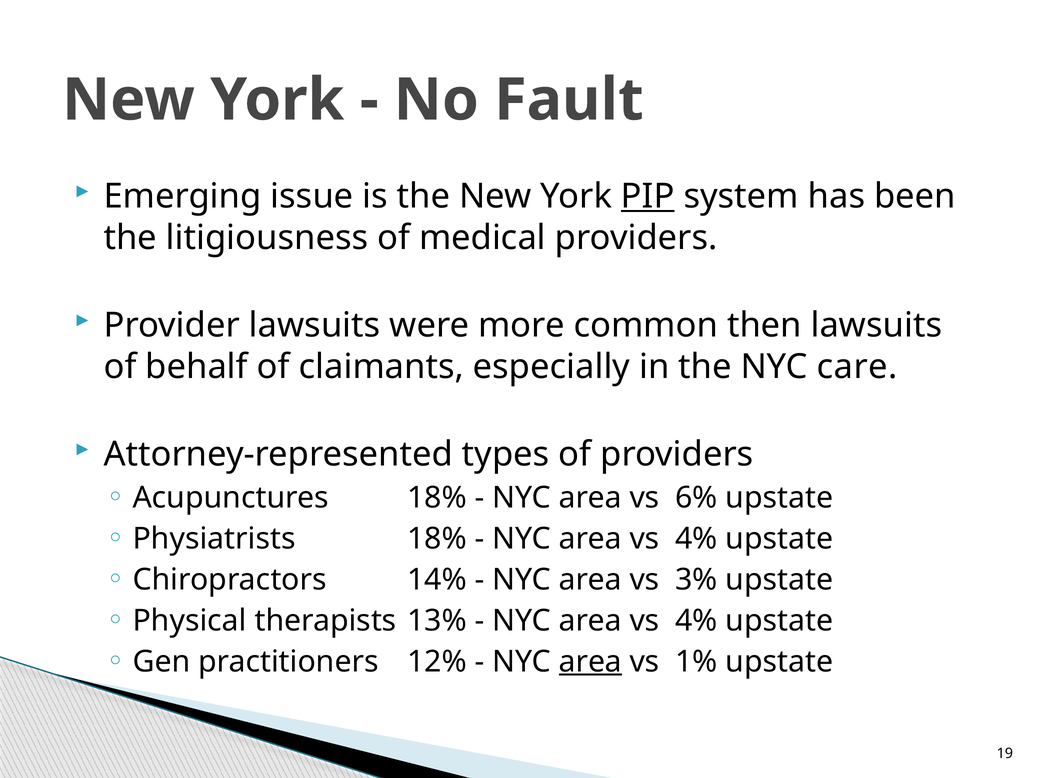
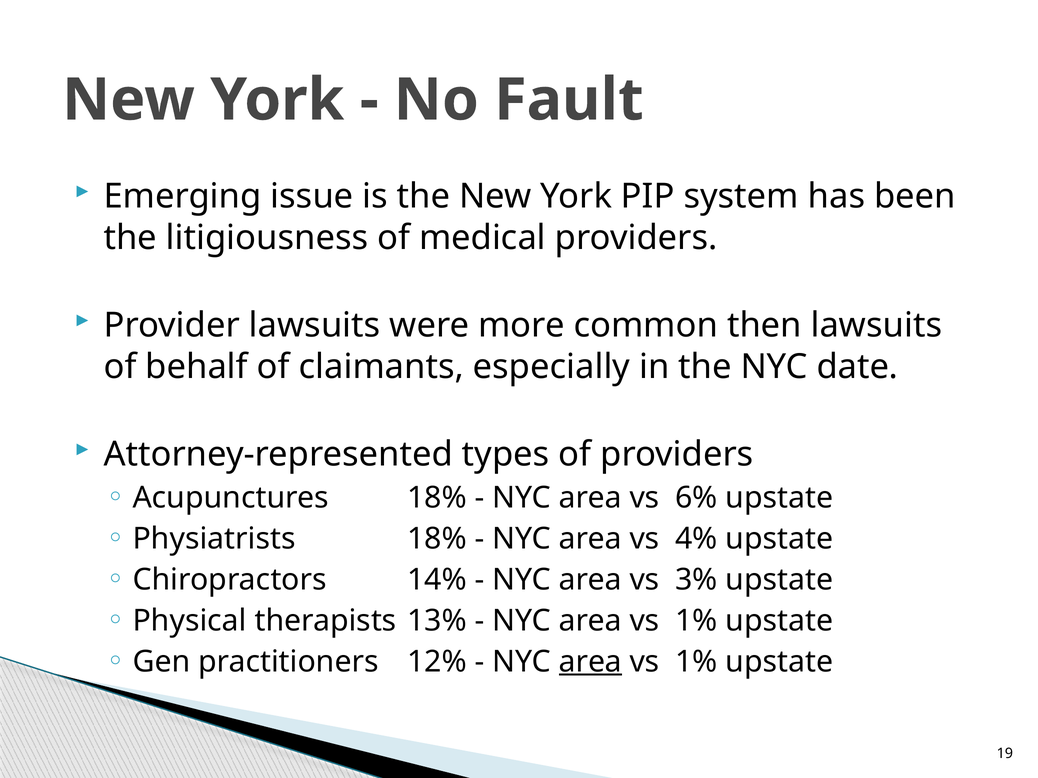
PIP underline: present -> none
care: care -> date
4% at (696, 621): 4% -> 1%
